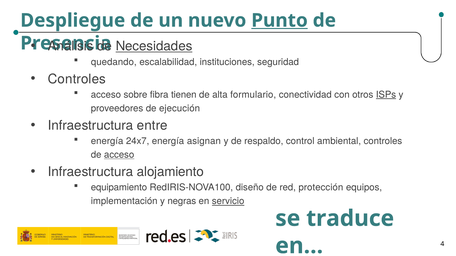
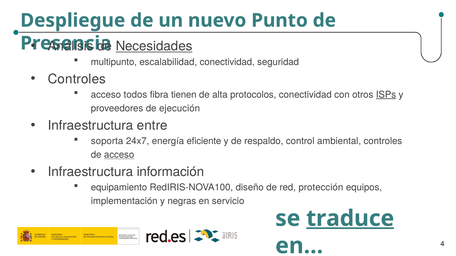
Punto underline: present -> none
quedando: quedando -> multipunto
escalabilidad instituciones: instituciones -> conectividad
sobre: sobre -> todos
formulario: formulario -> protocolos
energía at (107, 141): energía -> soporta
asignan: asignan -> eficiente
alojamiento: alojamiento -> información
servicio underline: present -> none
traduce underline: none -> present
